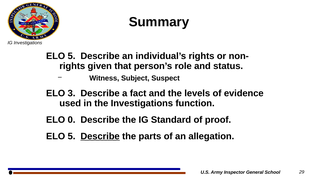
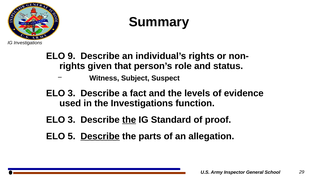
5 at (72, 56): 5 -> 9
0 at (72, 120): 0 -> 3
the at (129, 120) underline: none -> present
